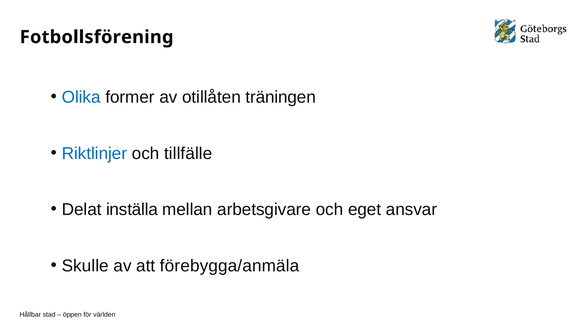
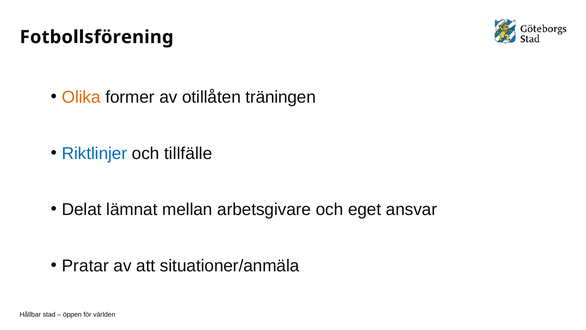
Olika colour: blue -> orange
inställa: inställa -> lämnat
Skulle: Skulle -> Pratar
förebygga/anmäla: förebygga/anmäla -> situationer/anmäla
